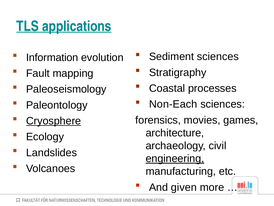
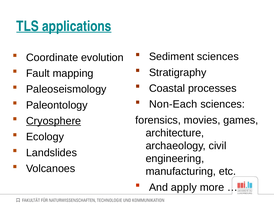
Information: Information -> Coordinate
engineering underline: present -> none
given: given -> apply
